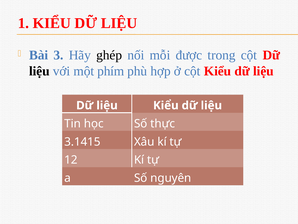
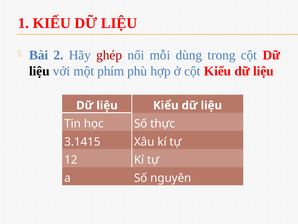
3: 3 -> 2
ghép colour: black -> red
được: được -> dùng
